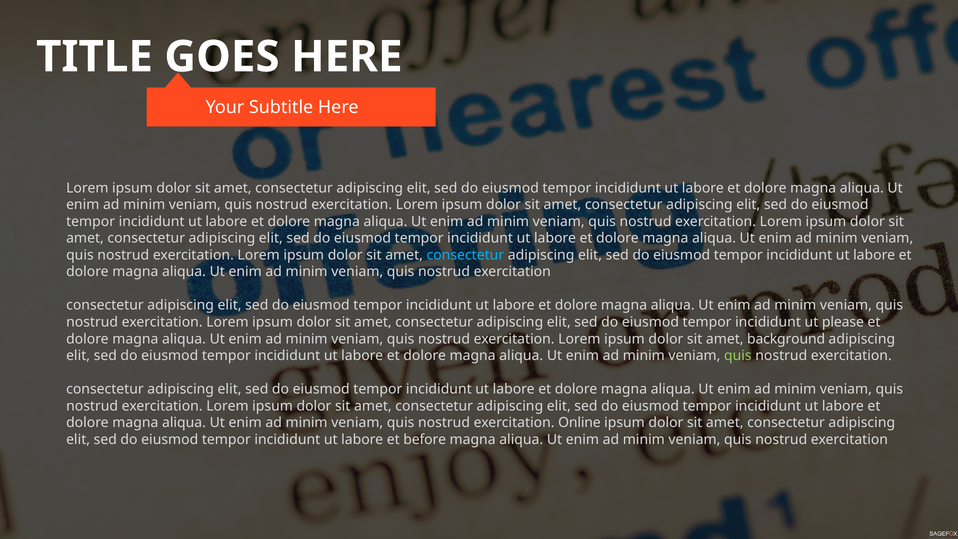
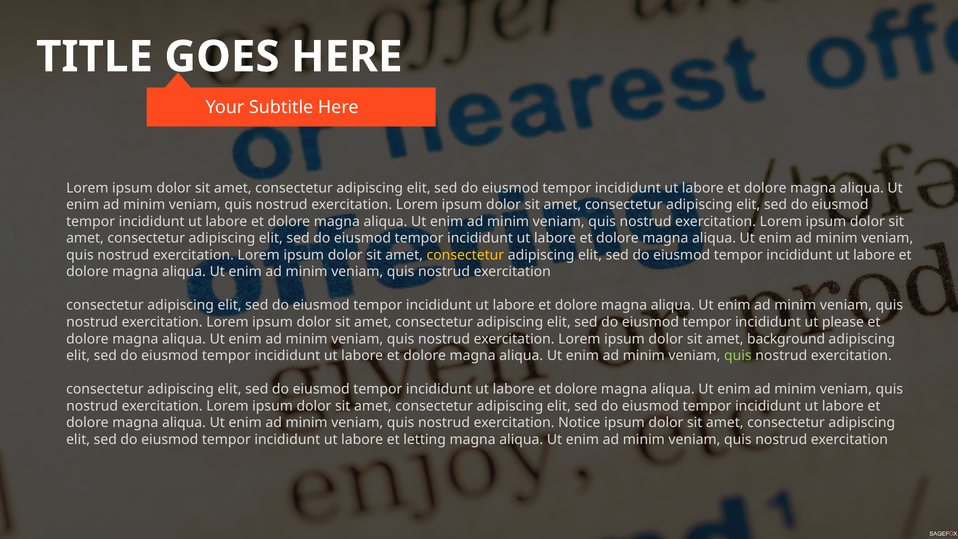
consectetur at (465, 255) colour: light blue -> yellow
Online: Online -> Notice
before: before -> letting
